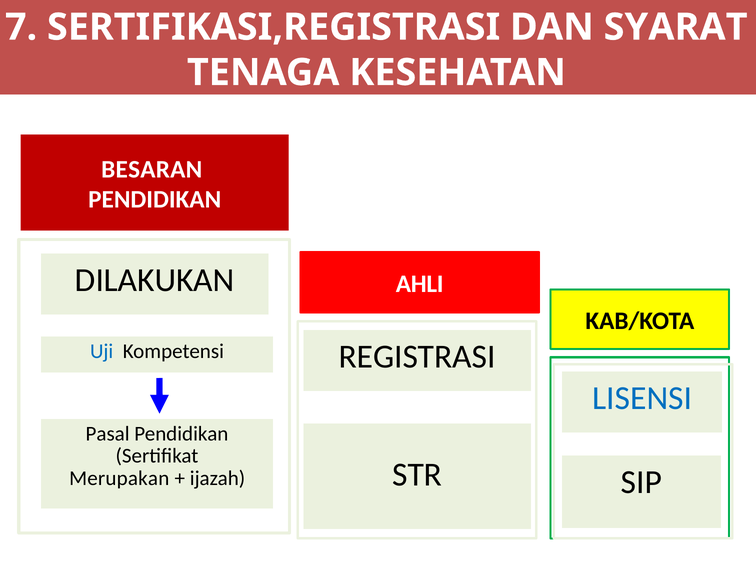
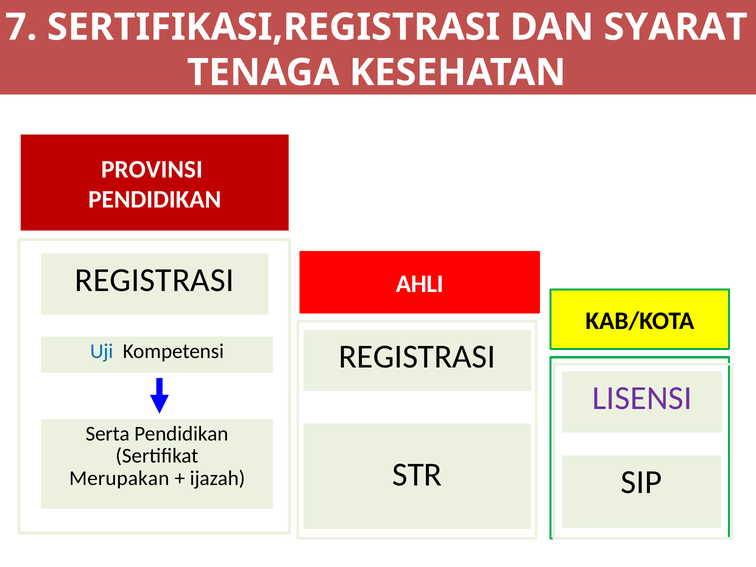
BESARAN: BESARAN -> PROVINSI
DILAKUKAN at (155, 280): DILAKUKAN -> REGISTRASI
LISENSI colour: blue -> purple
Pasal: Pasal -> Serta
